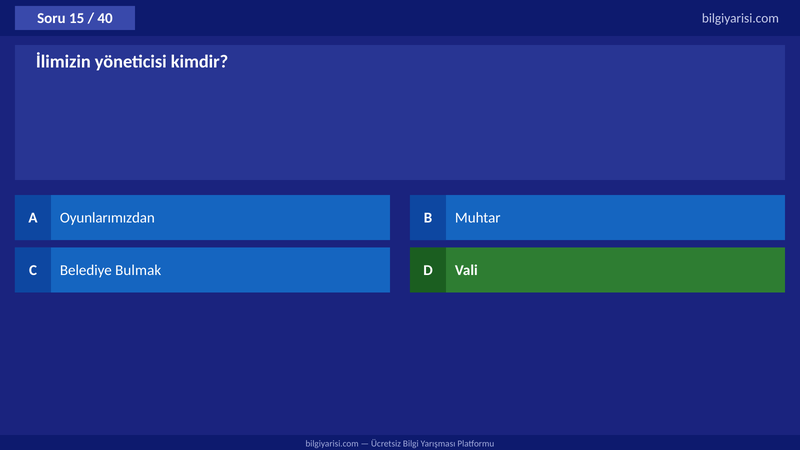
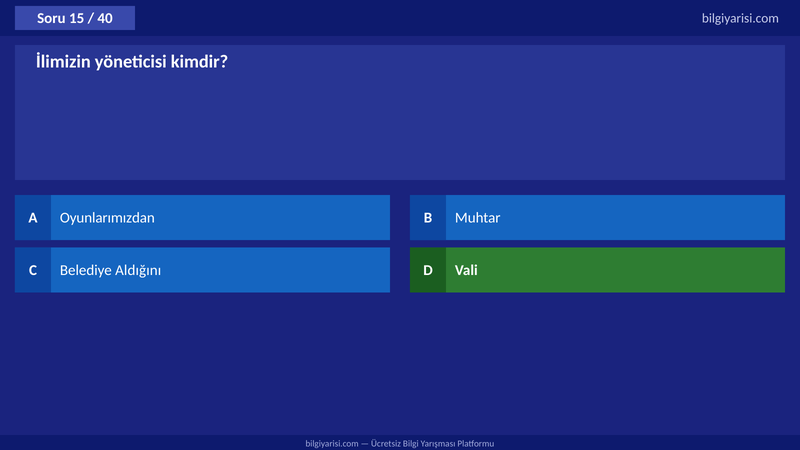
Bulmak: Bulmak -> Aldığını
